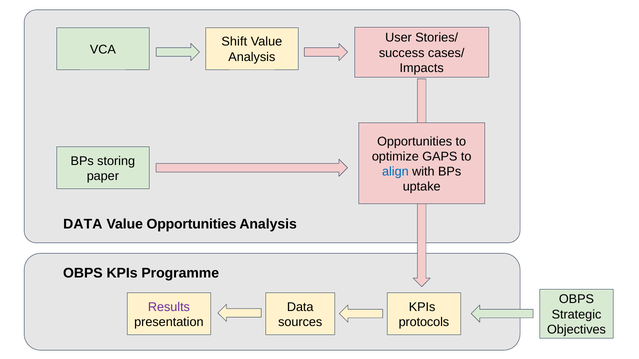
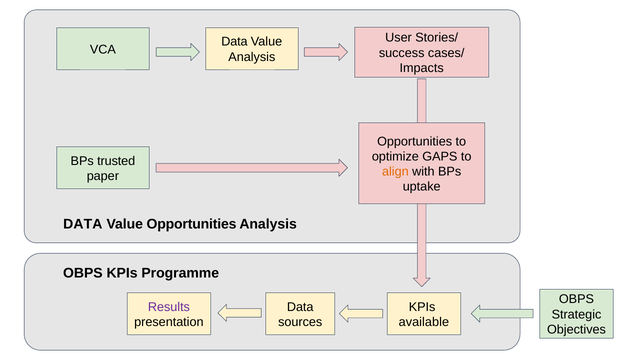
Shift at (234, 42): Shift -> Data
storing: storing -> trusted
align colour: blue -> orange
protocols: protocols -> available
